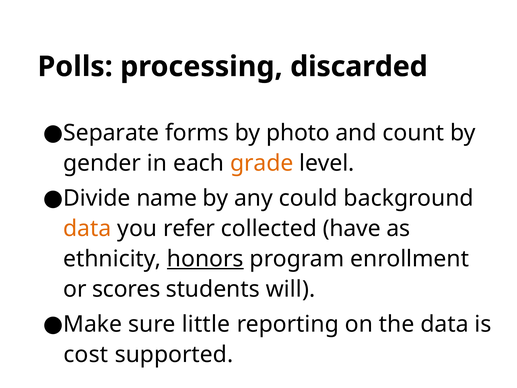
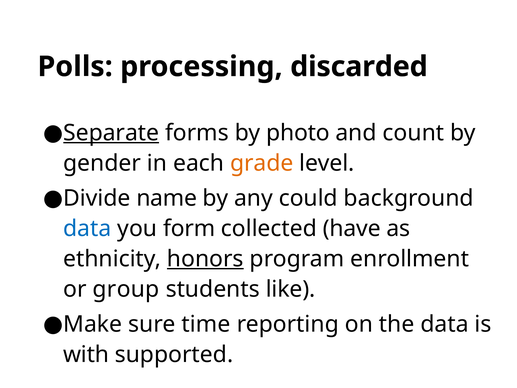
Separate underline: none -> present
data at (87, 228) colour: orange -> blue
refer: refer -> form
scores: scores -> group
will: will -> like
little: little -> time
cost: cost -> with
